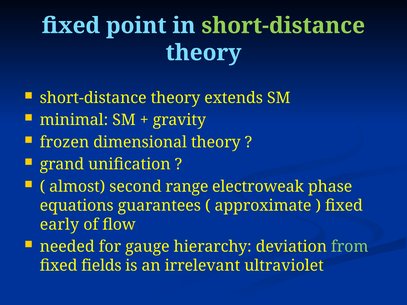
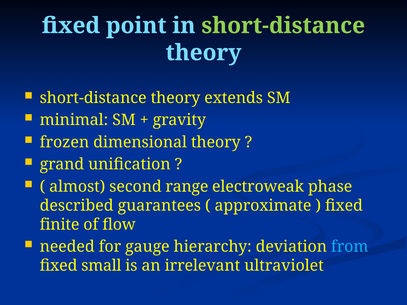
equations: equations -> described
early: early -> finite
from colour: light green -> light blue
fields: fields -> small
